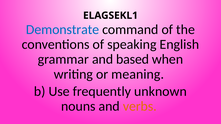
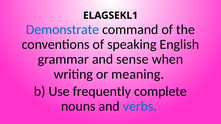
based: based -> sense
unknown: unknown -> complete
verbs colour: orange -> blue
